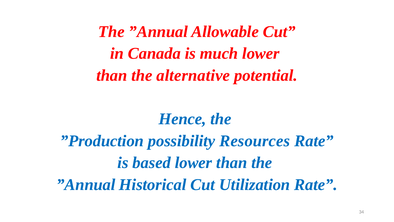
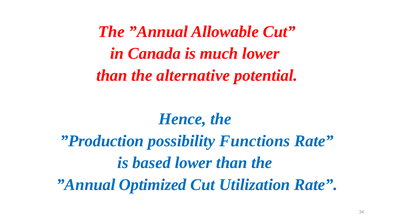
Resources: Resources -> Functions
Historical: Historical -> Optimized
